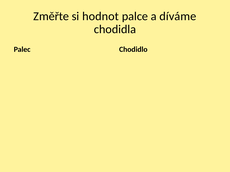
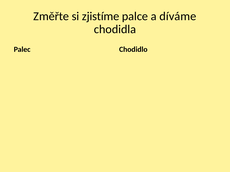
hodnot: hodnot -> zjistíme
